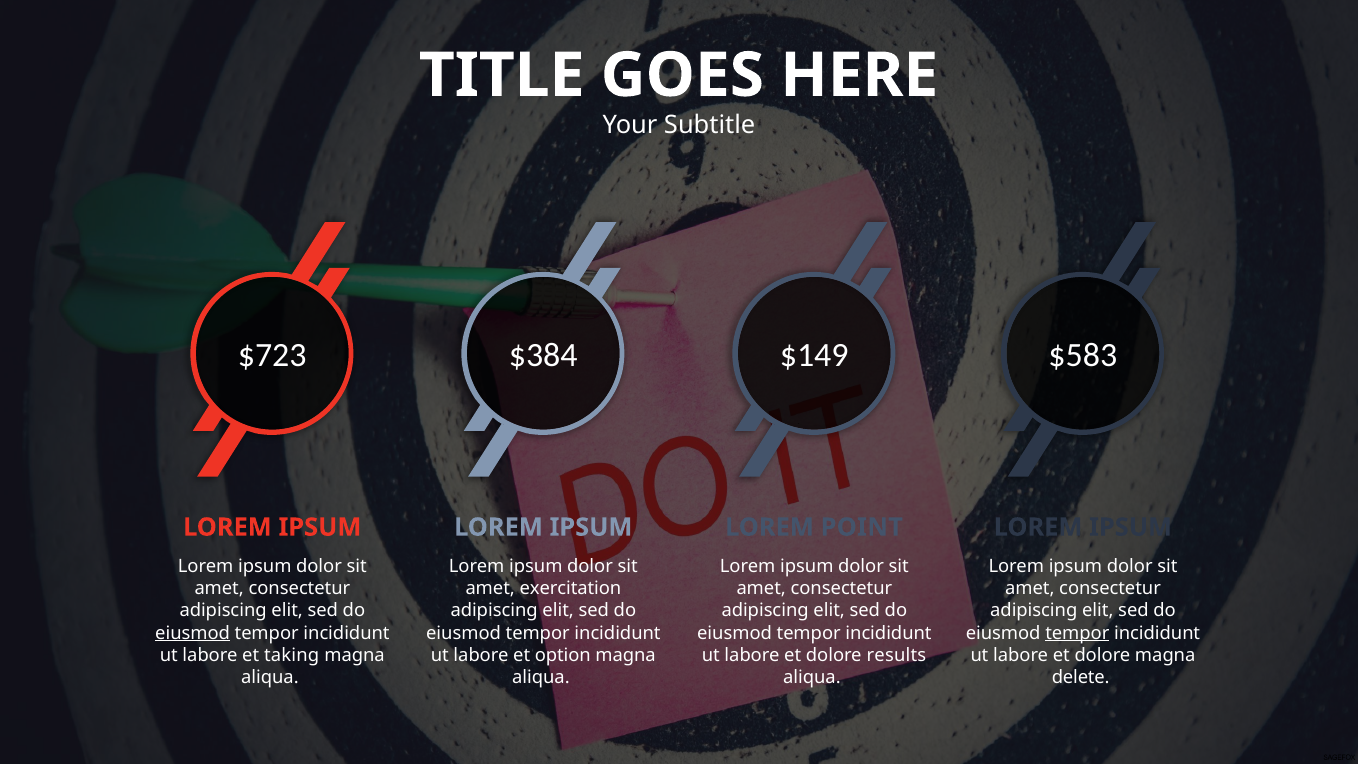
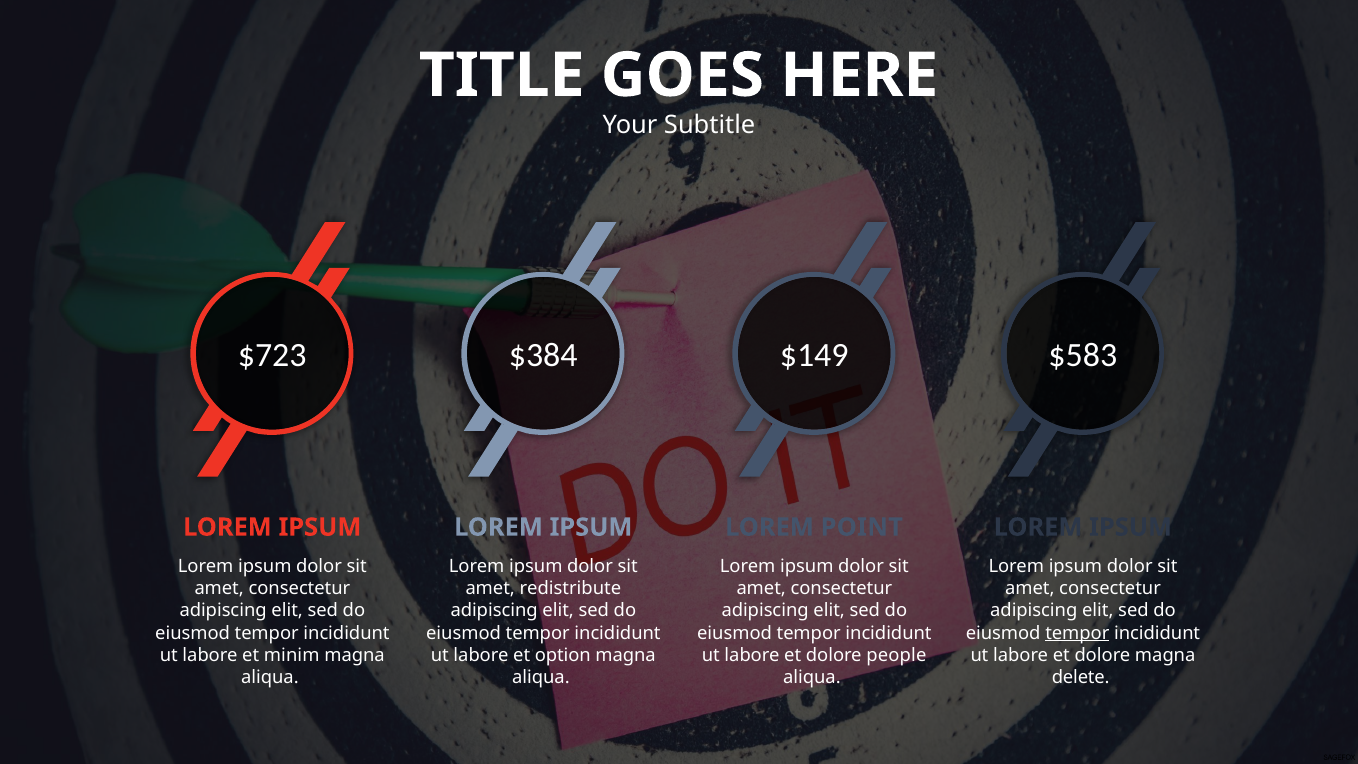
exercitation: exercitation -> redistribute
eiusmod at (193, 633) underline: present -> none
taking: taking -> minim
results: results -> people
